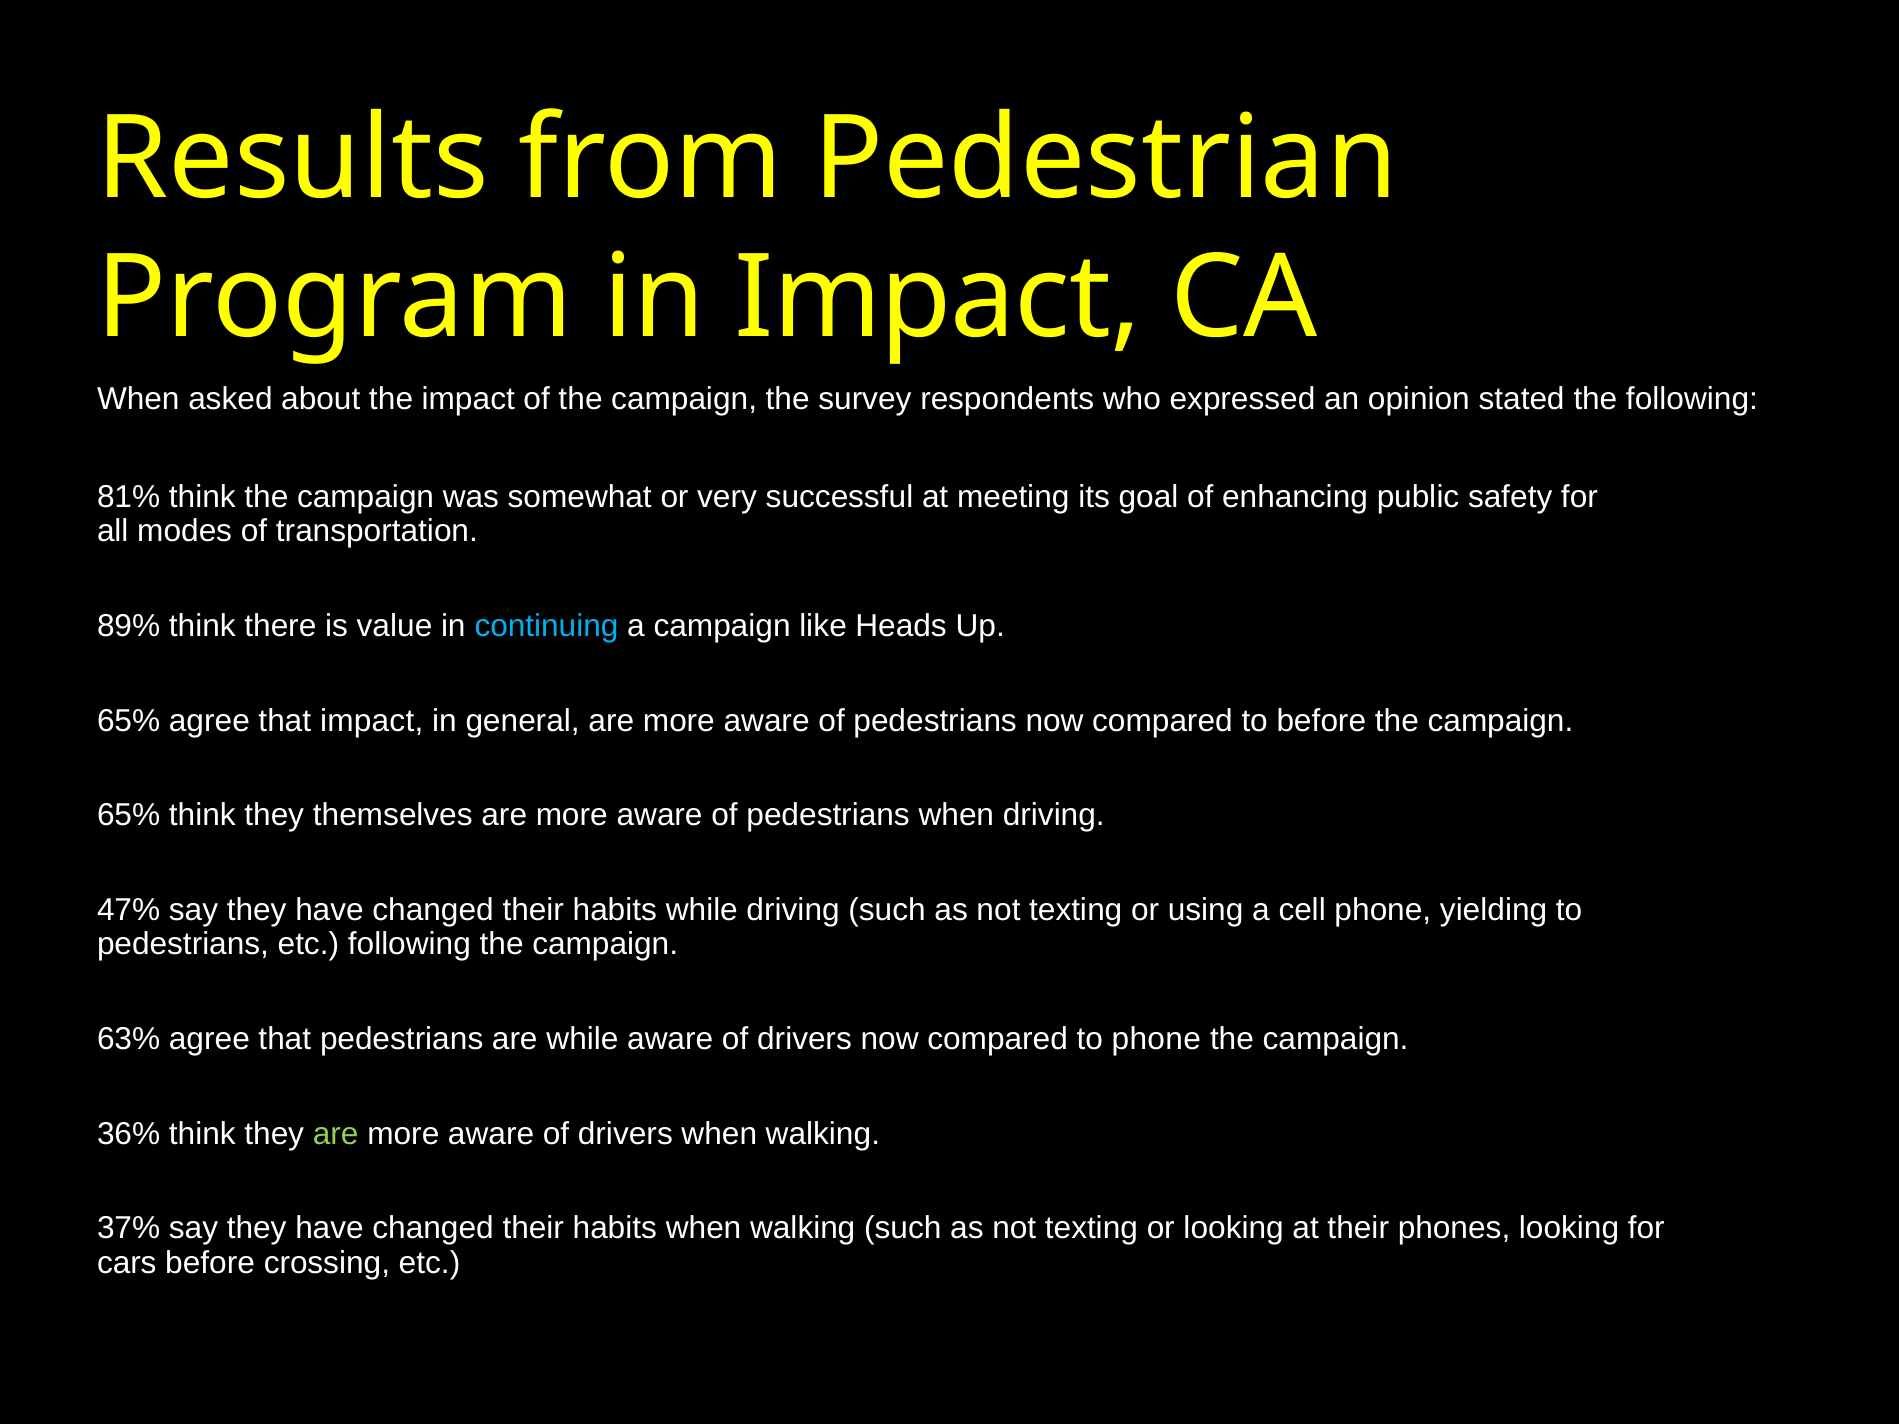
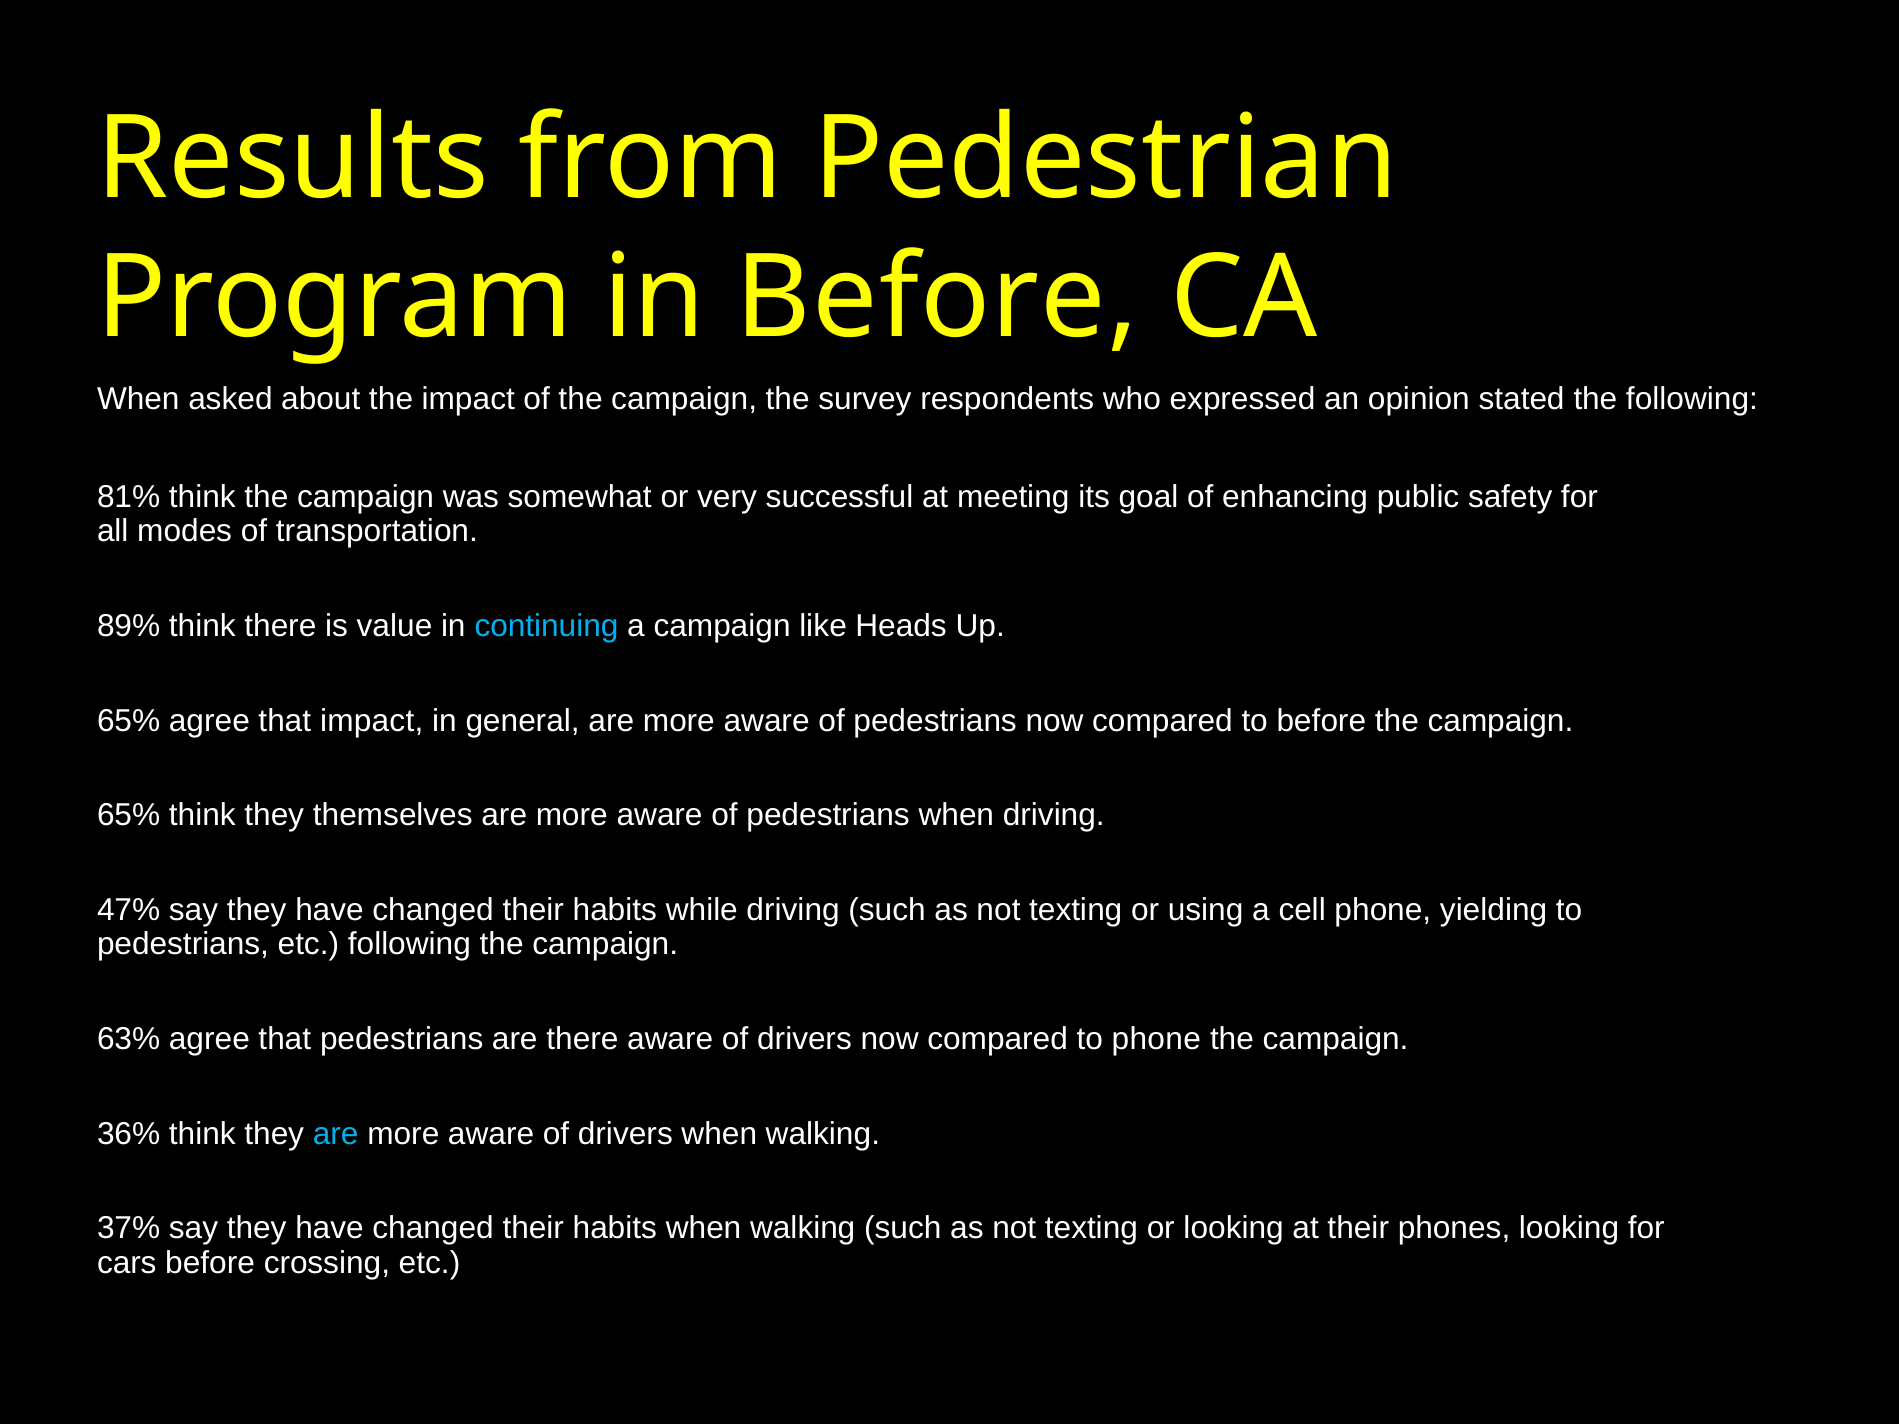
in Impact: Impact -> Before
are while: while -> there
are at (336, 1134) colour: light green -> light blue
